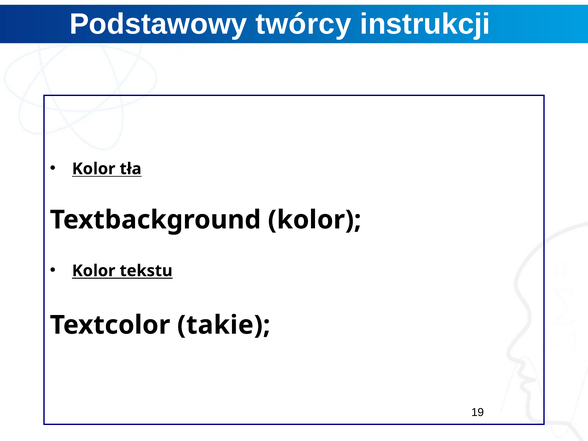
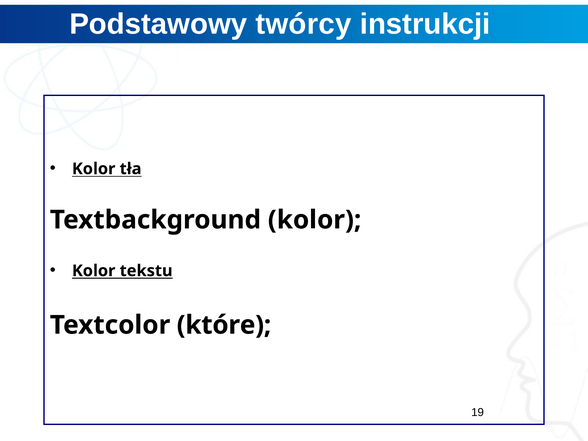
takie: takie -> które
